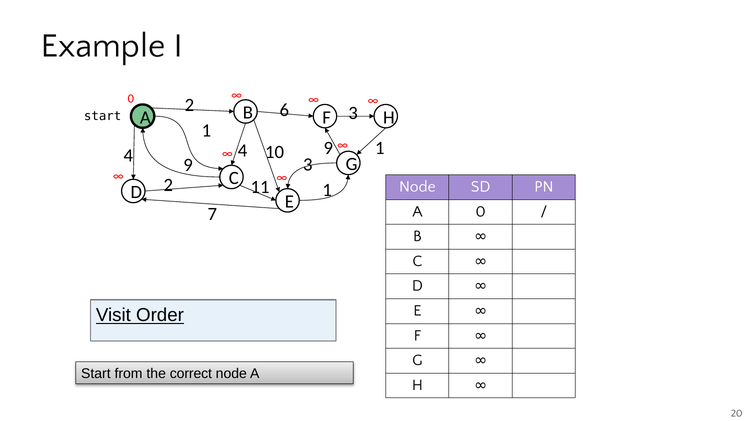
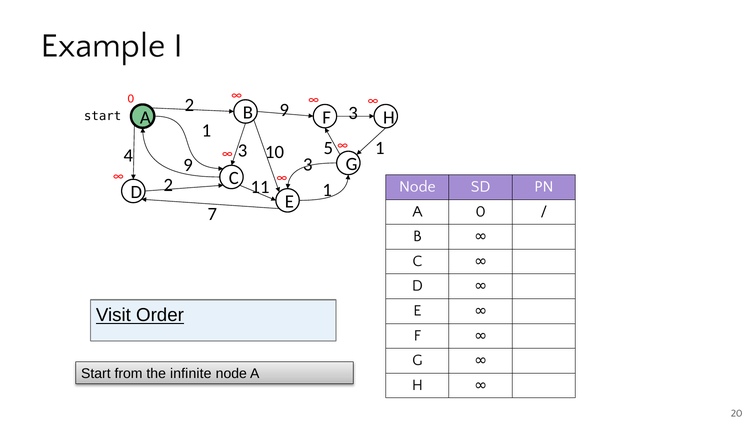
2 6: 6 -> 9
10 9: 9 -> 5
4 4: 4 -> 3
correct: correct -> infinite
